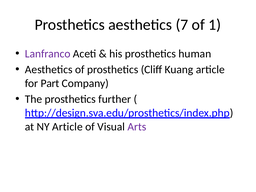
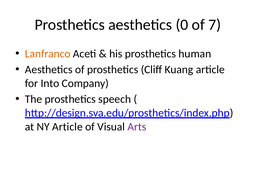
7: 7 -> 0
1: 1 -> 7
Lanfranco colour: purple -> orange
Part: Part -> Into
further: further -> speech
